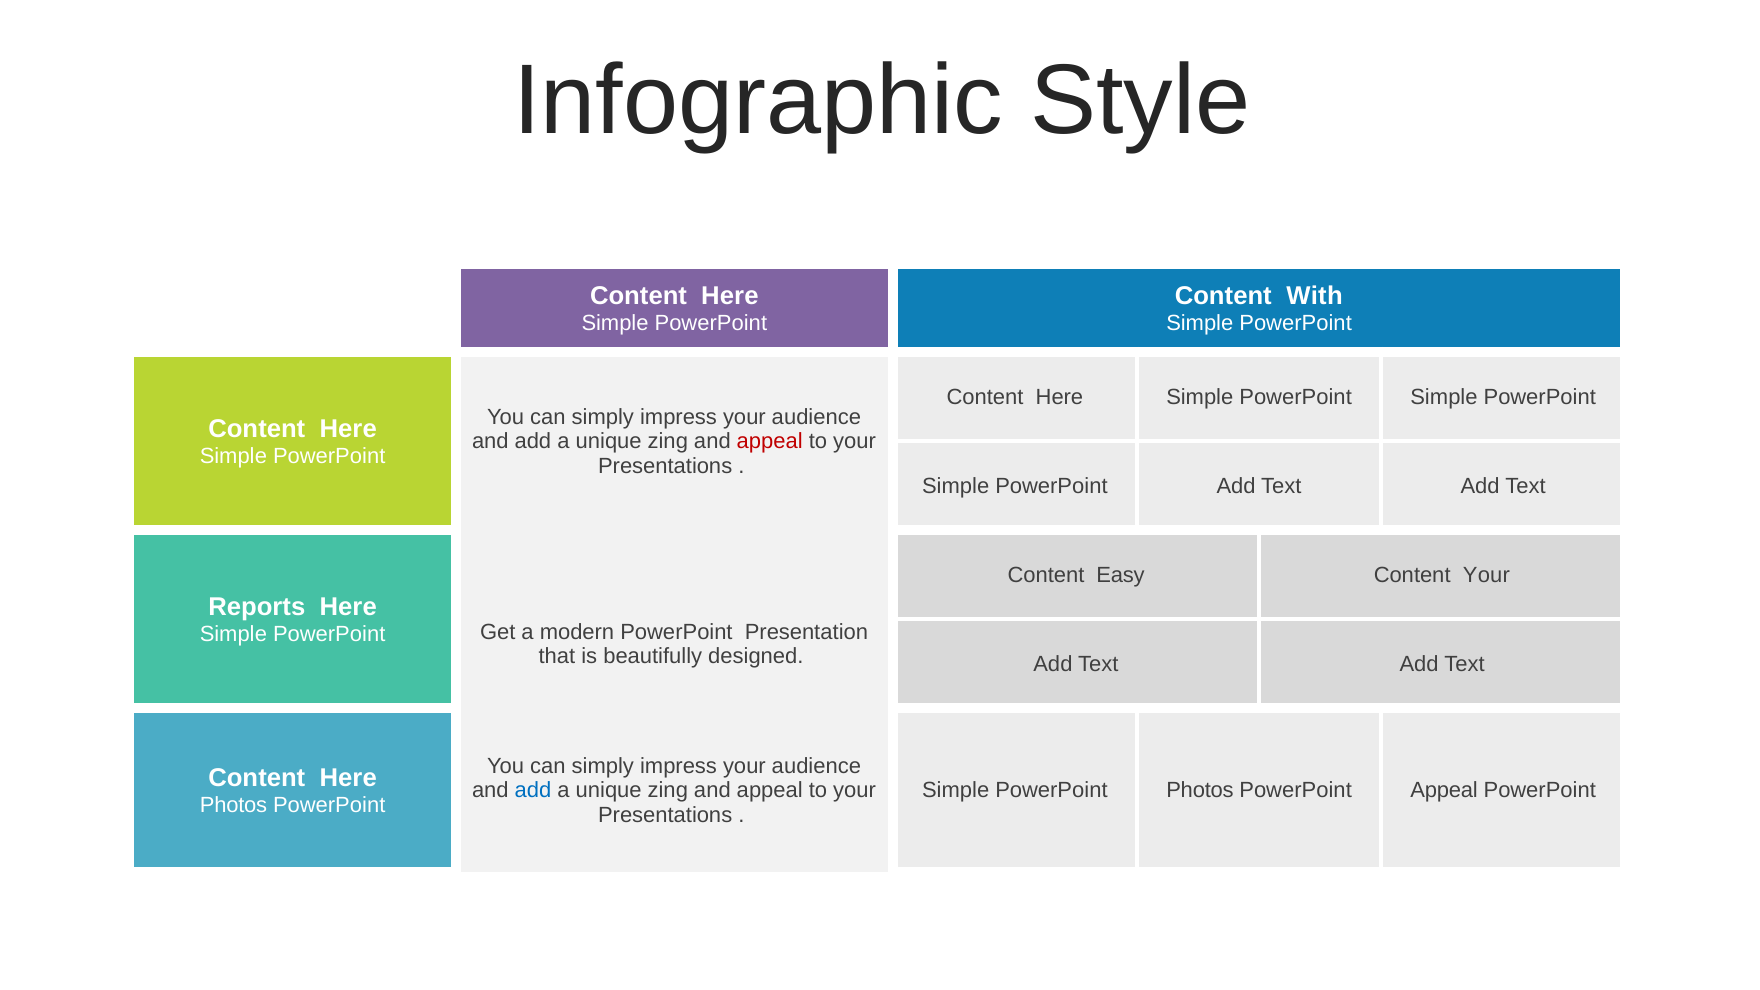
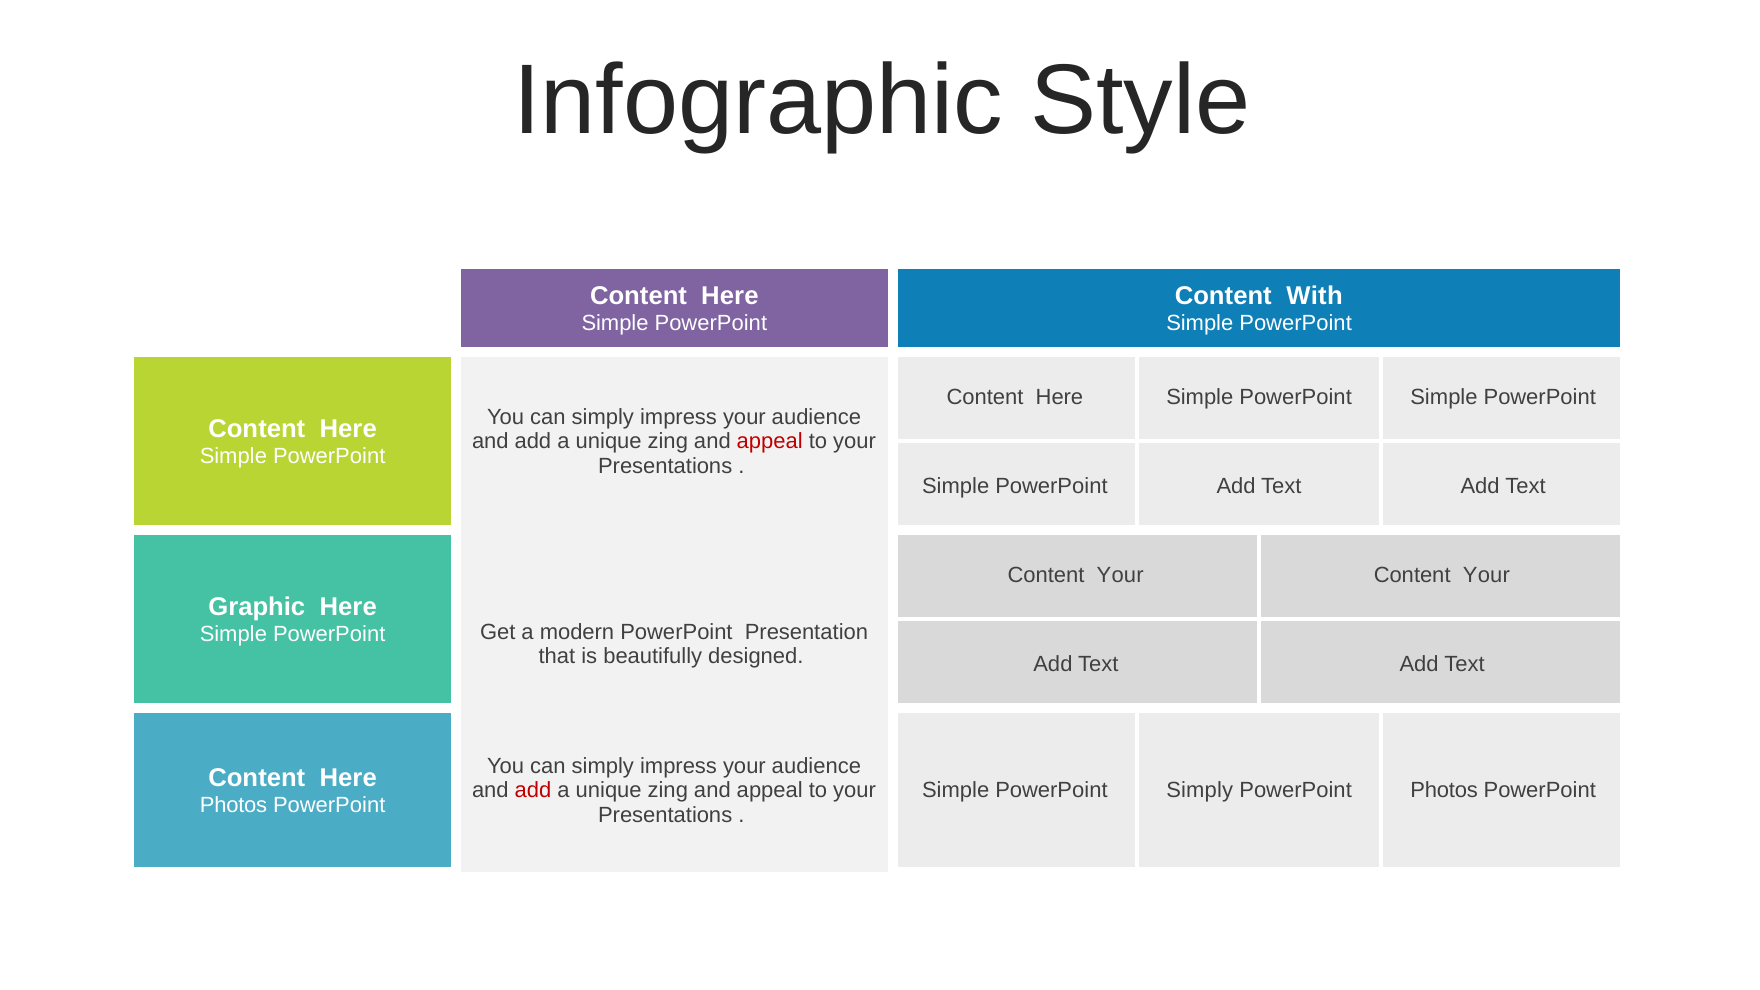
Easy at (1120, 575): Easy -> Your
Reports: Reports -> Graphic
add at (533, 791) colour: blue -> red
PowerPoint Photos: Photos -> Simply
PowerPoint Appeal: Appeal -> Photos
